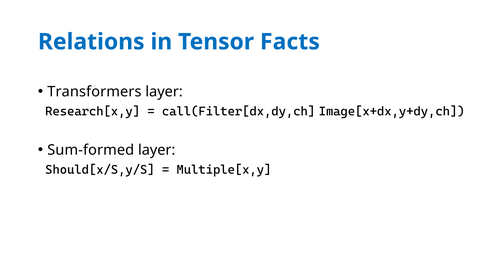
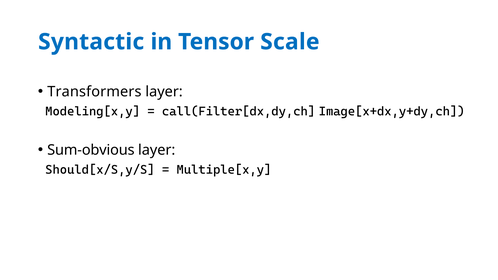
Relations: Relations -> Syntactic
Facts: Facts -> Scale
Research[x,y: Research[x,y -> Modeling[x,y
Sum-formed: Sum-formed -> Sum-obvious
